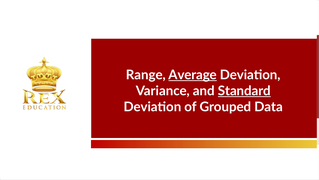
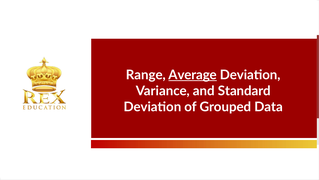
Standard underline: present -> none
